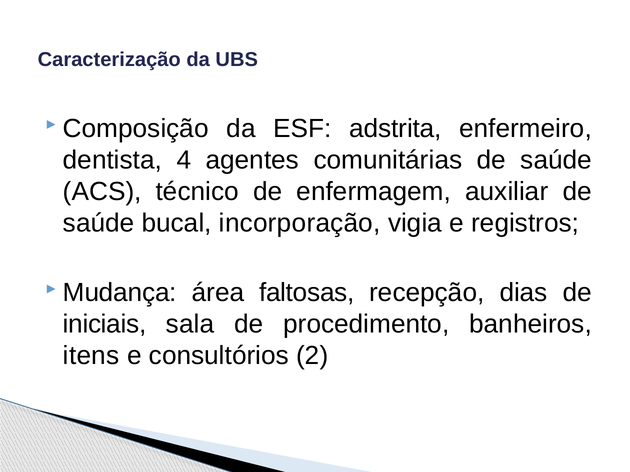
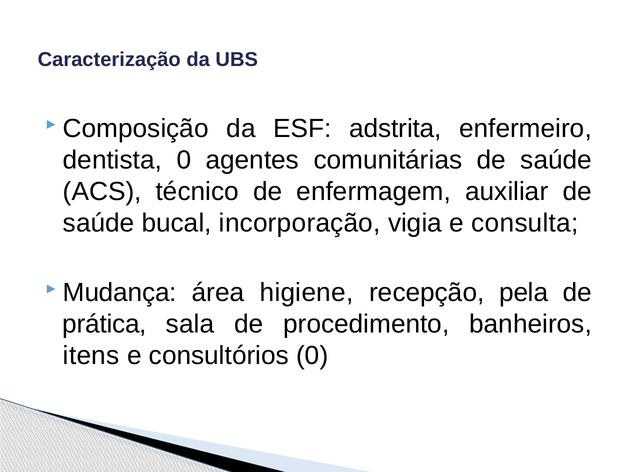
dentista 4: 4 -> 0
registros: registros -> consulta
faltosas: faltosas -> higiene
dias: dias -> pela
iniciais: iniciais -> prática
consultórios 2: 2 -> 0
